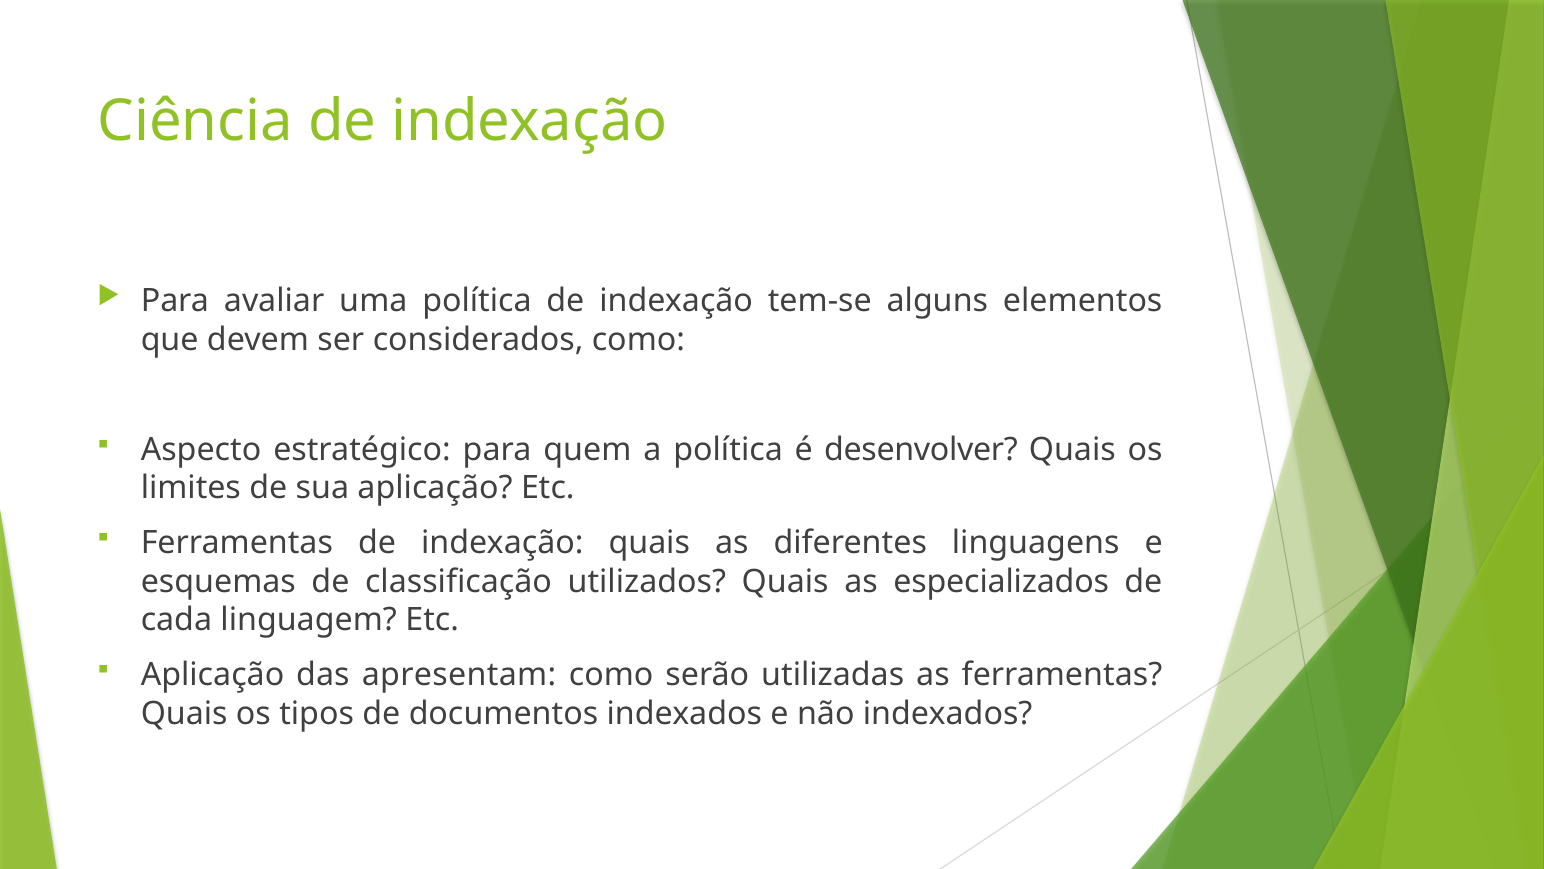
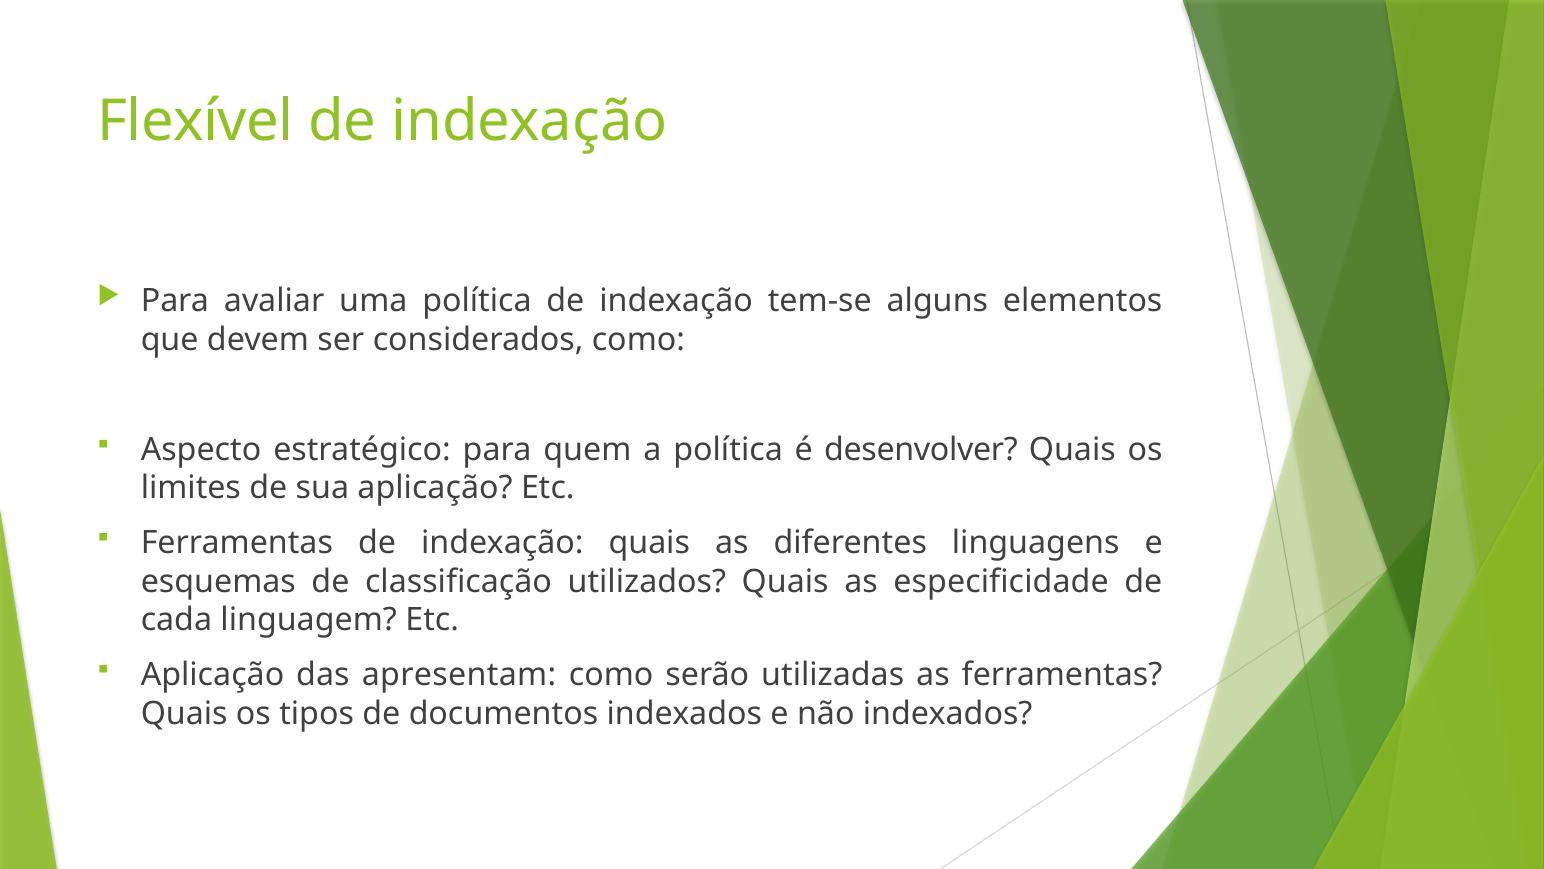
Ciência: Ciência -> Flexível
especializados: especializados -> especificidade
